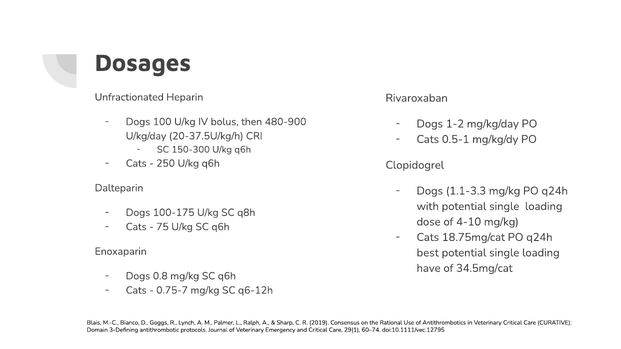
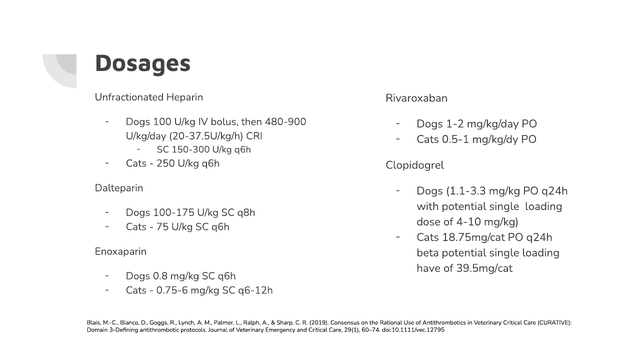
best: best -> beta
34.5mg/cat: 34.5mg/cat -> 39.5mg/cat
0.75-7: 0.75-7 -> 0.75-6
